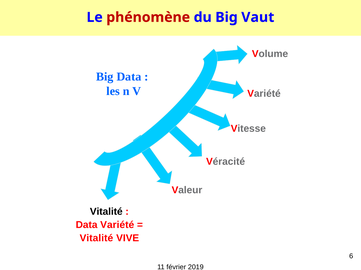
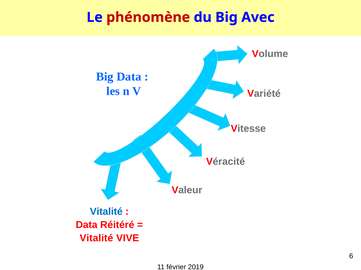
Vaut: Vaut -> Avec
Vitalité at (106, 212) colour: black -> blue
Data Variété: Variété -> Réitéré
